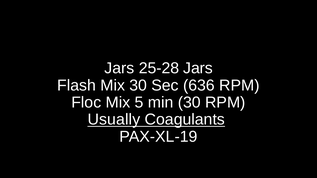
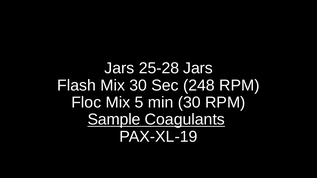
636: 636 -> 248
Usually: Usually -> Sample
